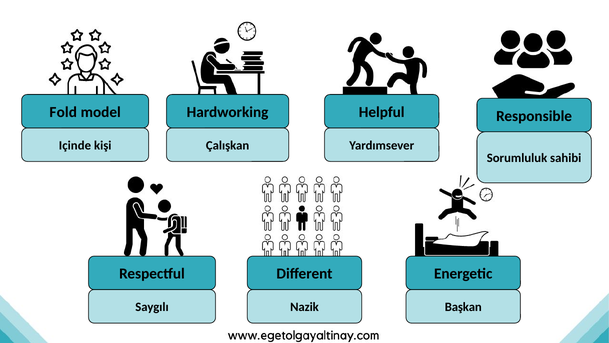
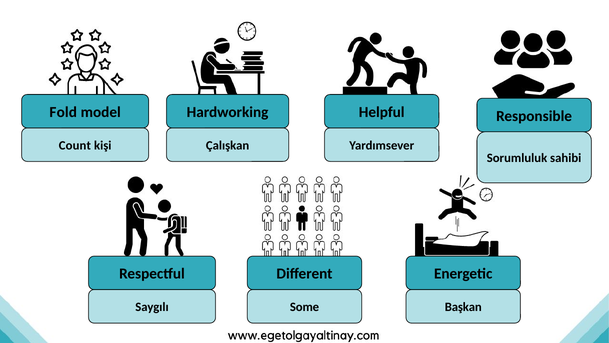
Içinde: Içinde -> Count
Nazik: Nazik -> Some
